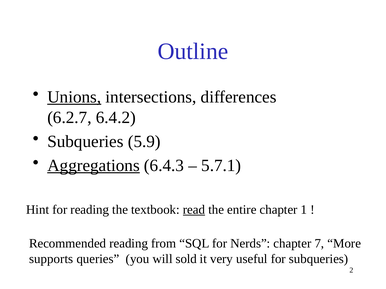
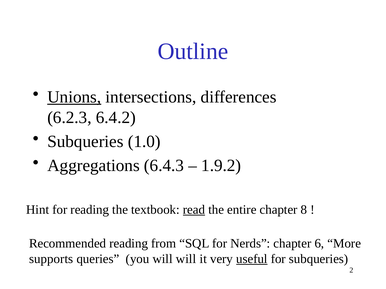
6.2.7: 6.2.7 -> 6.2.3
5.9: 5.9 -> 1.0
Aggregations underline: present -> none
5.7.1: 5.7.1 -> 1.9.2
1: 1 -> 8
7: 7 -> 6
will sold: sold -> will
useful underline: none -> present
